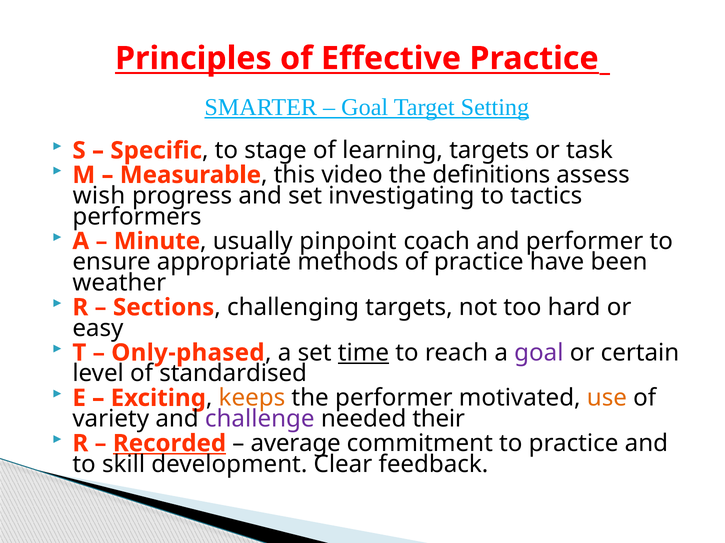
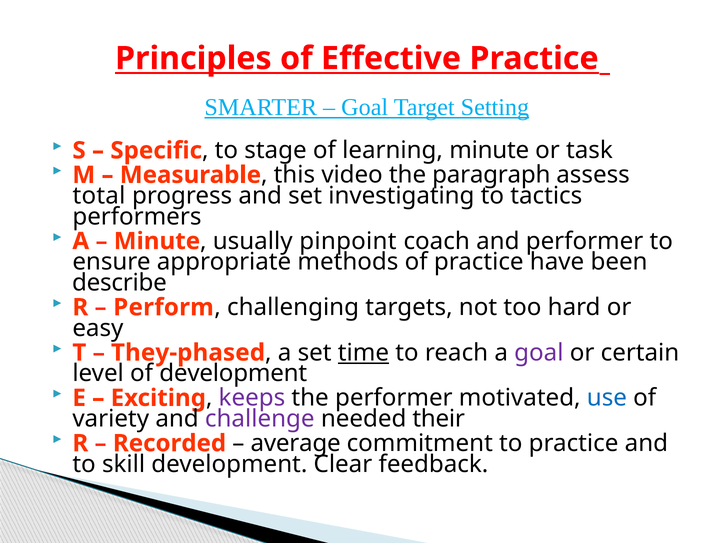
learning targets: targets -> minute
definitions: definitions -> paragraph
wish: wish -> total
weather: weather -> describe
Sections: Sections -> Perform
Only-phased: Only-phased -> They-phased
of standardised: standardised -> development
keeps colour: orange -> purple
use colour: orange -> blue
Recorded underline: present -> none
